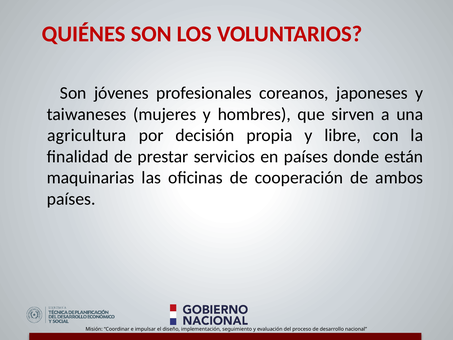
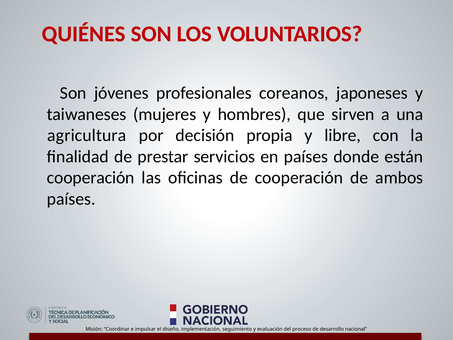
maquinarias at (91, 178): maquinarias -> cooperación
